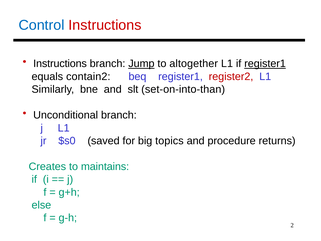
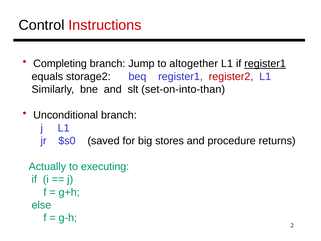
Control colour: blue -> black
Instructions at (60, 64): Instructions -> Completing
Jump underline: present -> none
contain2: contain2 -> storage2
topics: topics -> stores
Creates: Creates -> Actually
maintains: maintains -> executing
